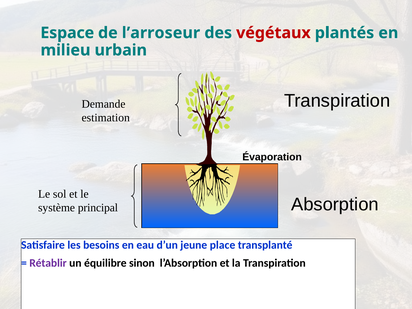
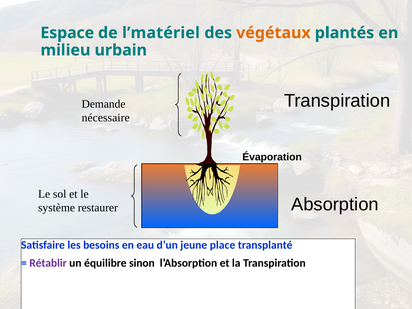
l’arroseur: l’arroseur -> l’matériel
végétaux colour: red -> orange
estimation: estimation -> nécessaire
principal: principal -> restaurer
